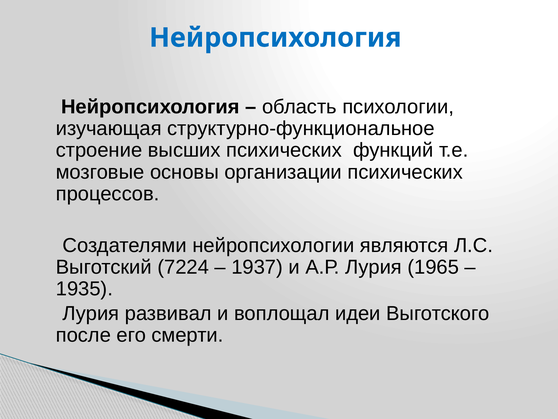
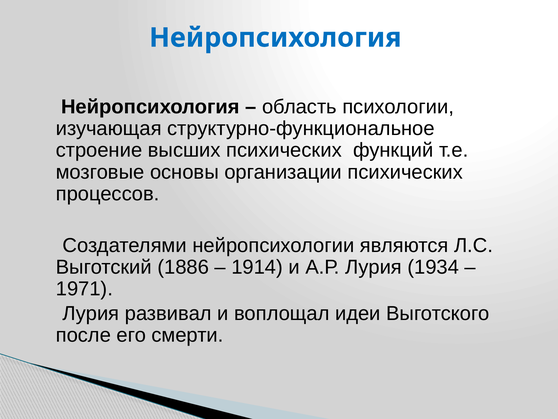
7224: 7224 -> 1886
1937: 1937 -> 1914
1965: 1965 -> 1934
1935: 1935 -> 1971
